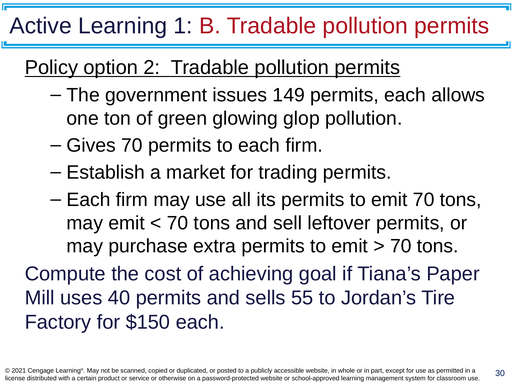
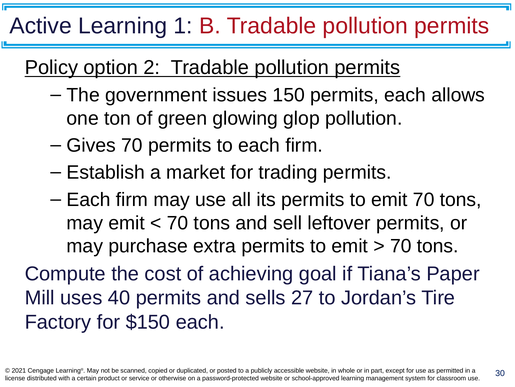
149: 149 -> 150
55: 55 -> 27
